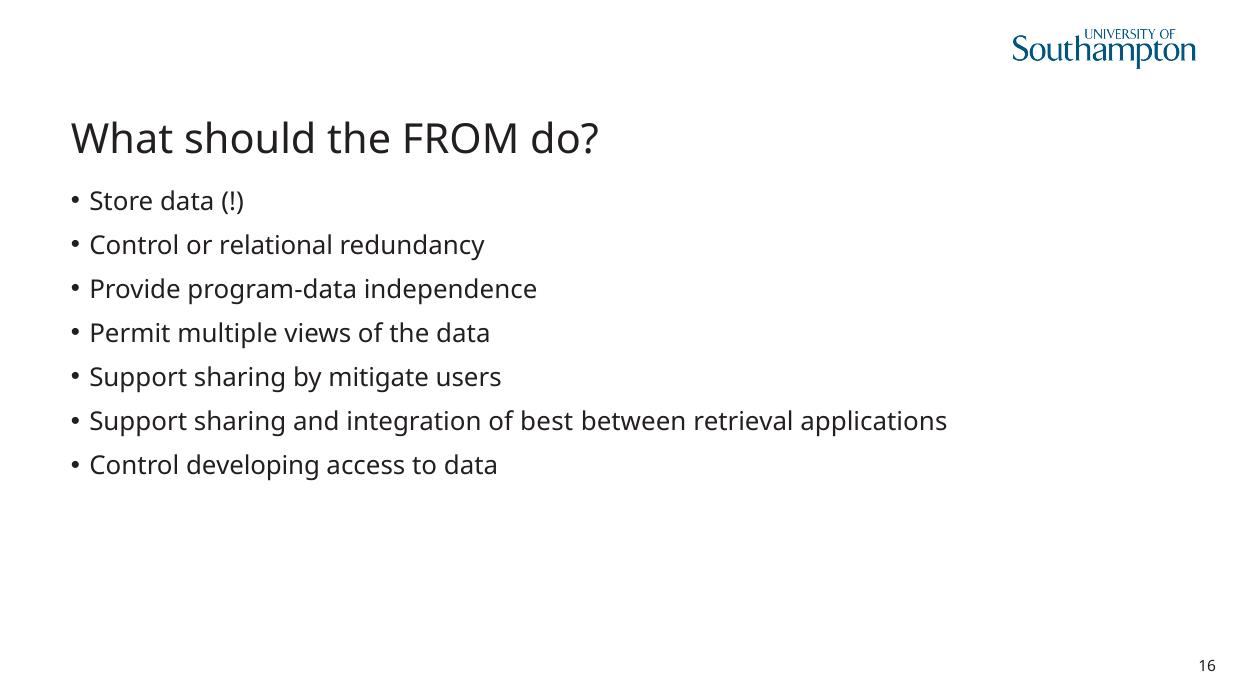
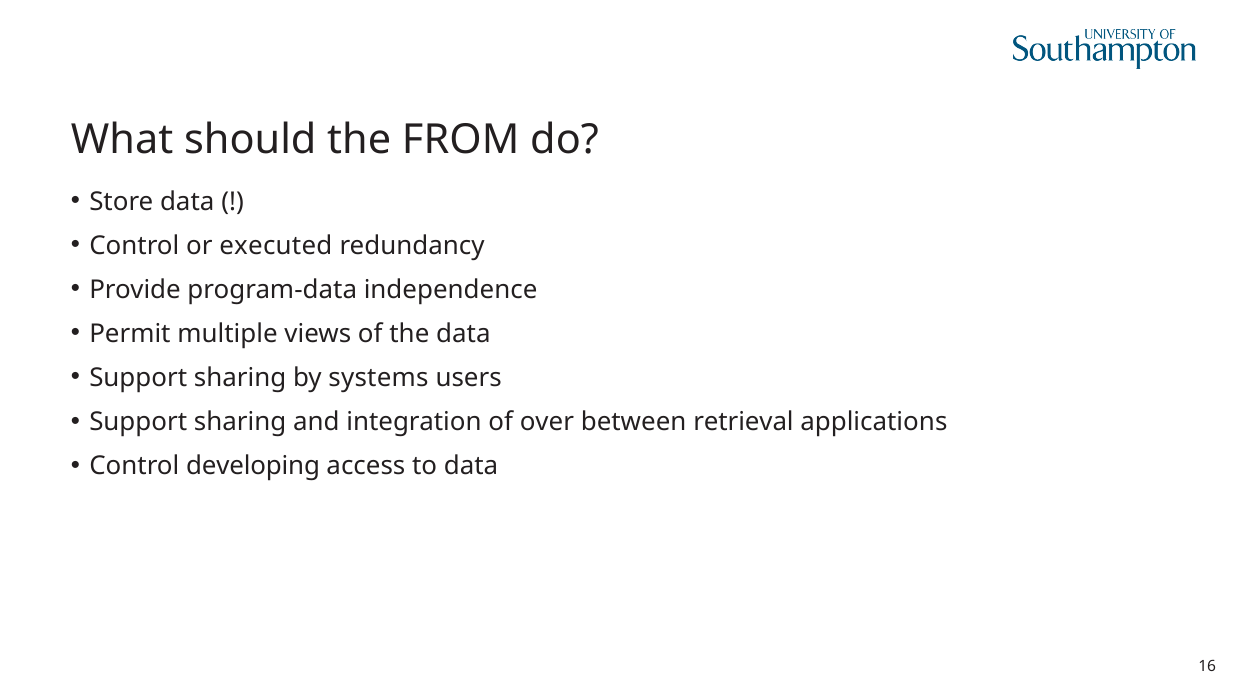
relational: relational -> executed
mitigate: mitigate -> systems
best: best -> over
